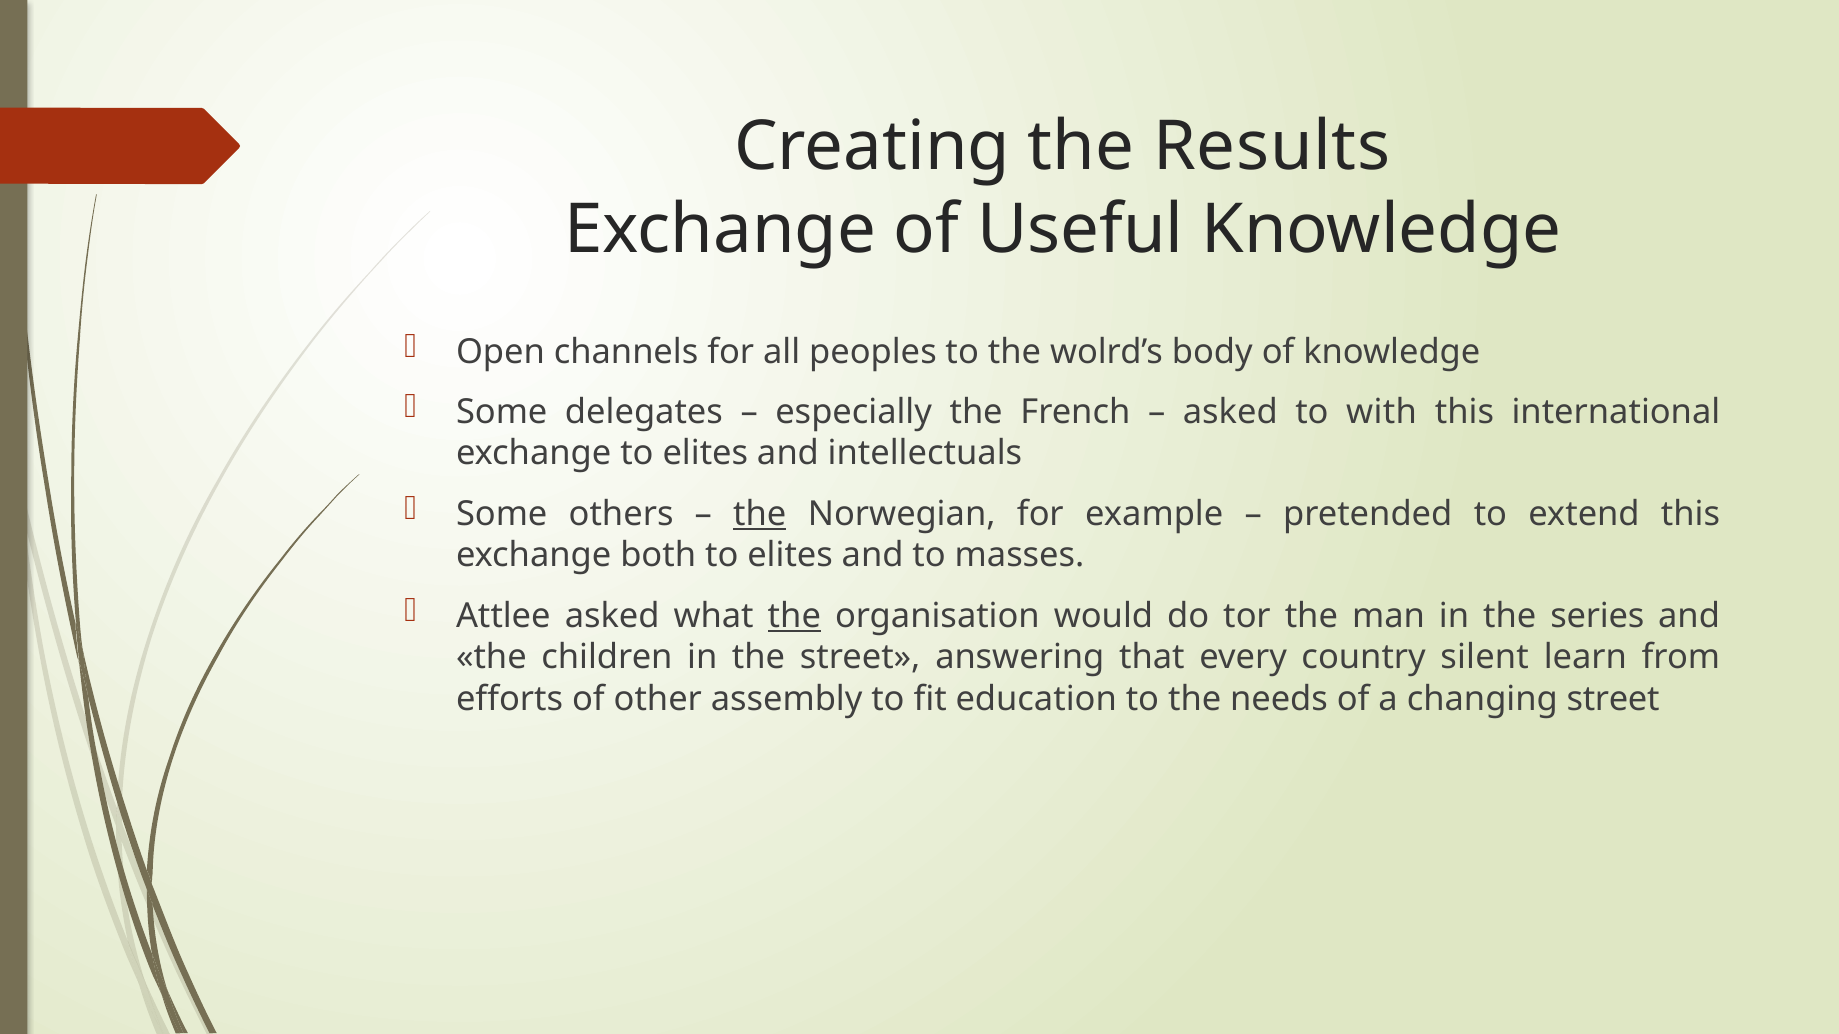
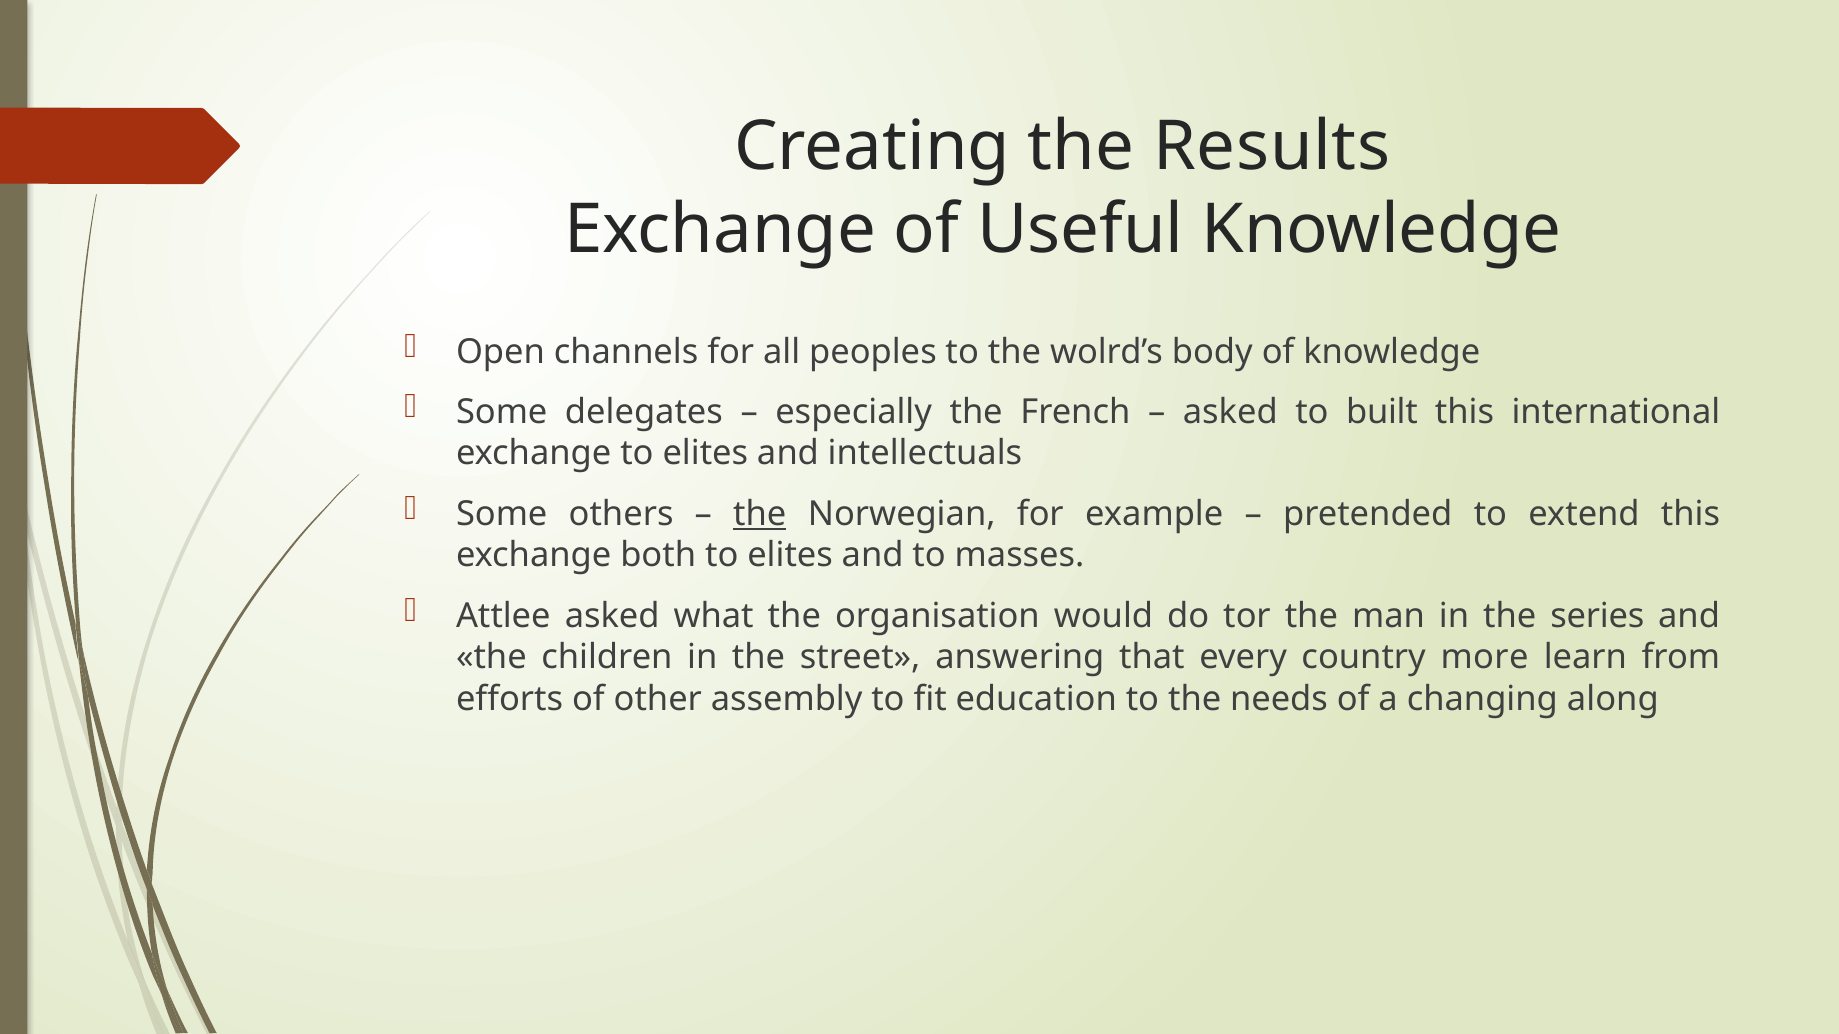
with: with -> built
the at (794, 616) underline: present -> none
silent: silent -> more
changing street: street -> along
